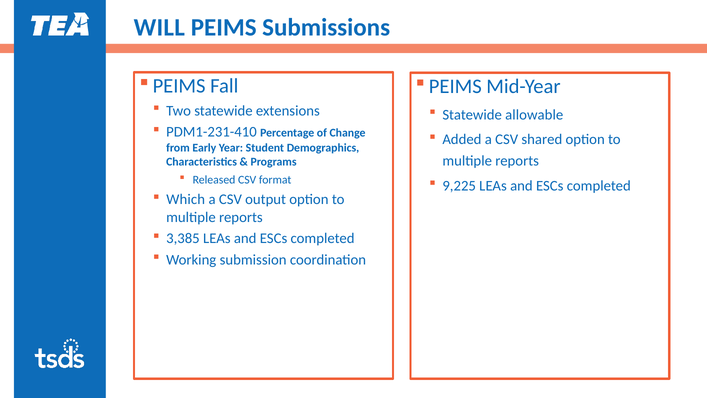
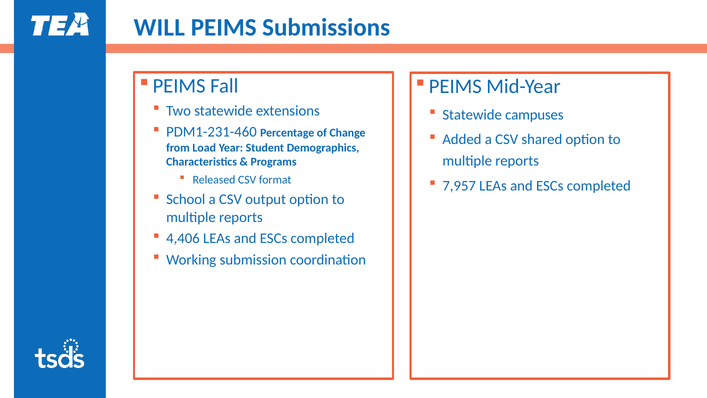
allowable: allowable -> campuses
PDM1-231-410: PDM1-231-410 -> PDM1-231-460
Early: Early -> Load
9,225: 9,225 -> 7,957
Which: Which -> School
3,385: 3,385 -> 4,406
